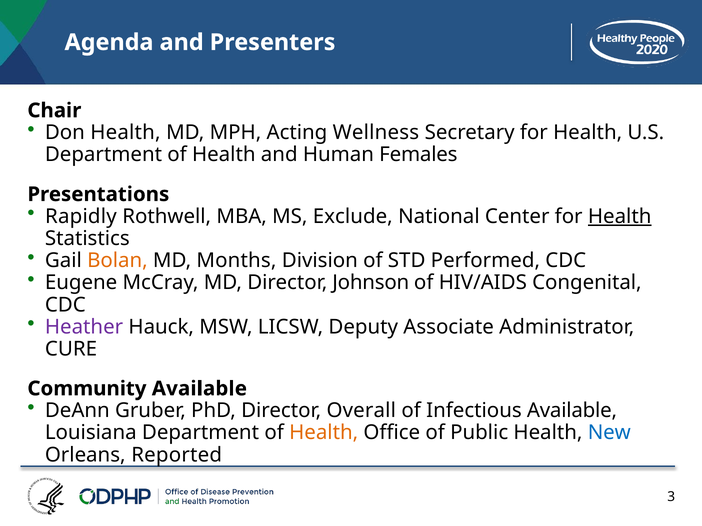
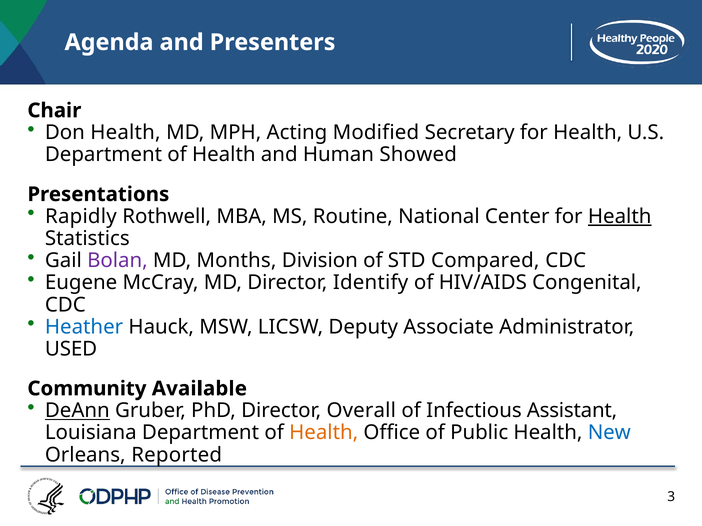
Wellness: Wellness -> Modified
Females: Females -> Showed
Exclude: Exclude -> Routine
Bolan colour: orange -> purple
Performed: Performed -> Compared
Johnson: Johnson -> Identify
Heather colour: purple -> blue
CURE: CURE -> USED
DeAnn underline: none -> present
Infectious Available: Available -> Assistant
